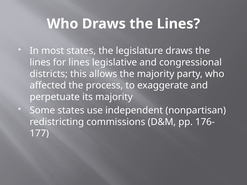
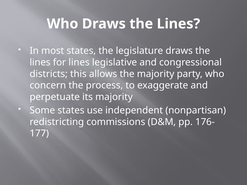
affected: affected -> concern
